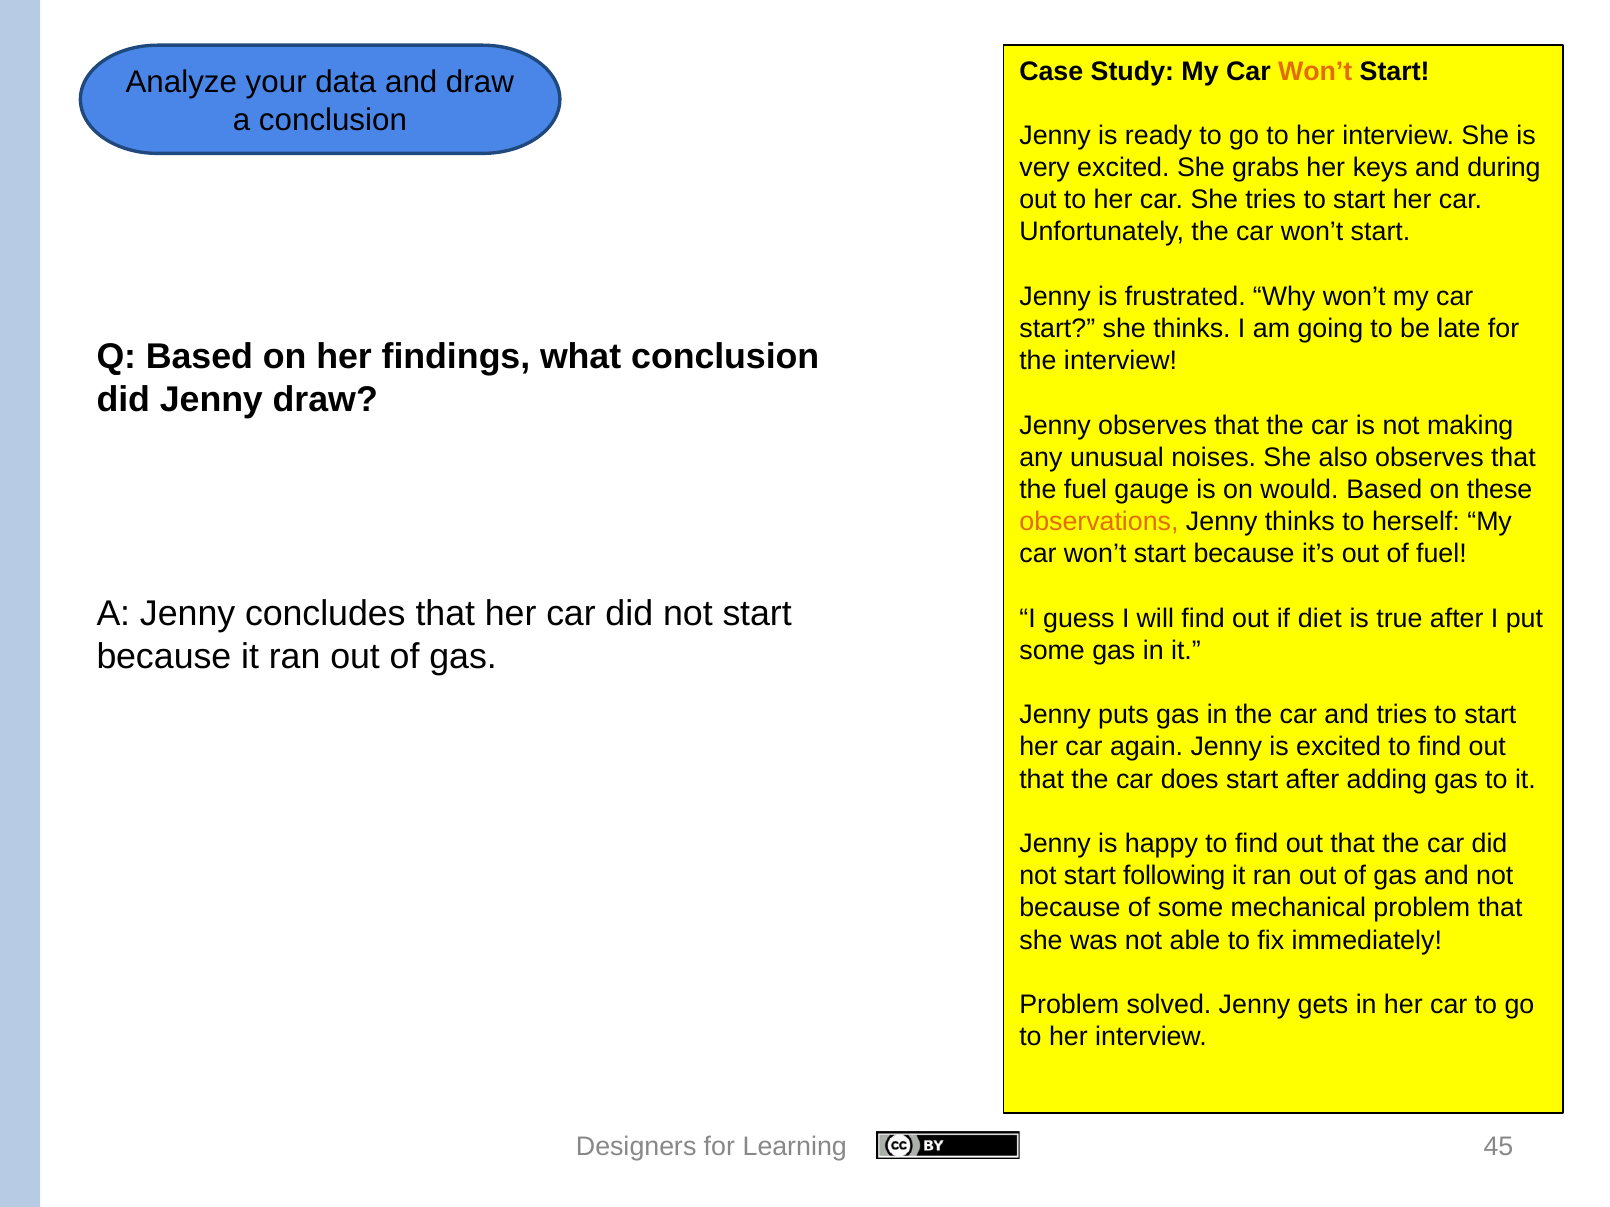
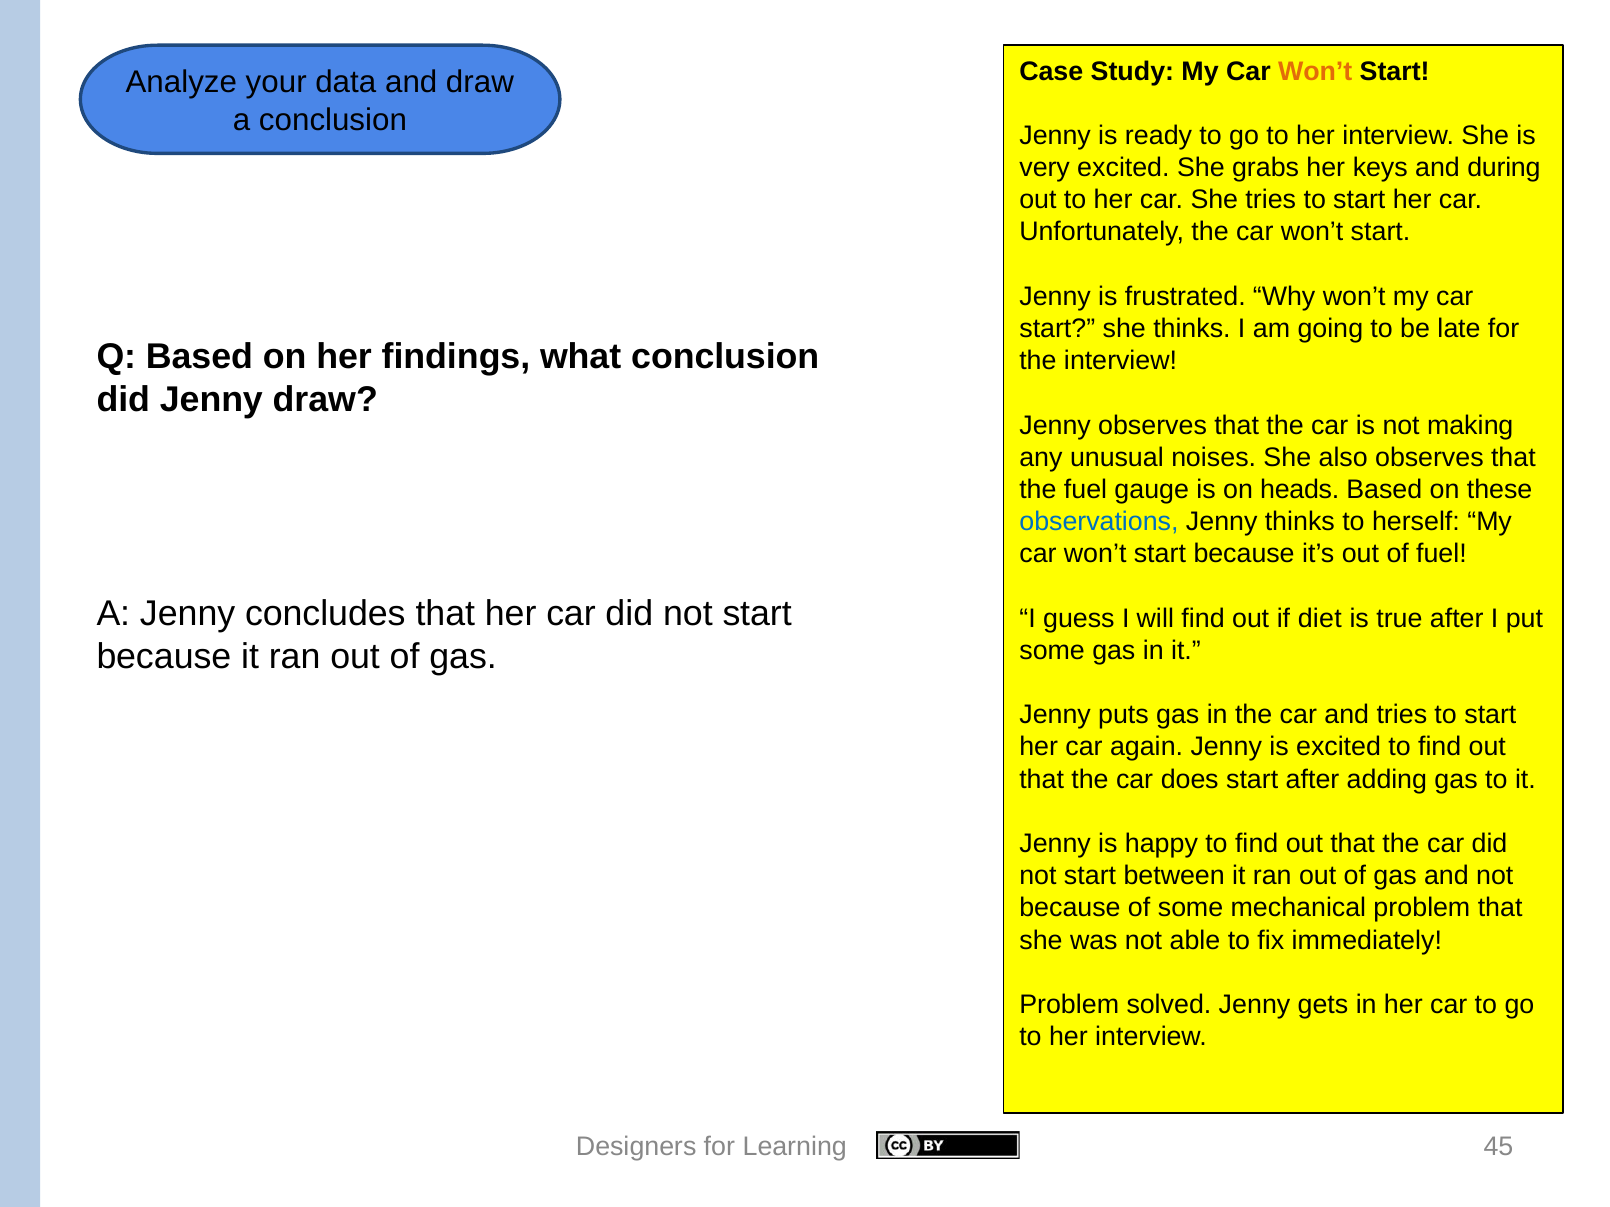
would: would -> heads
observations colour: orange -> blue
following: following -> between
